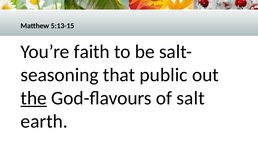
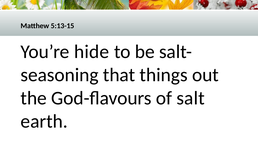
faith: faith -> hide
public: public -> things
the underline: present -> none
